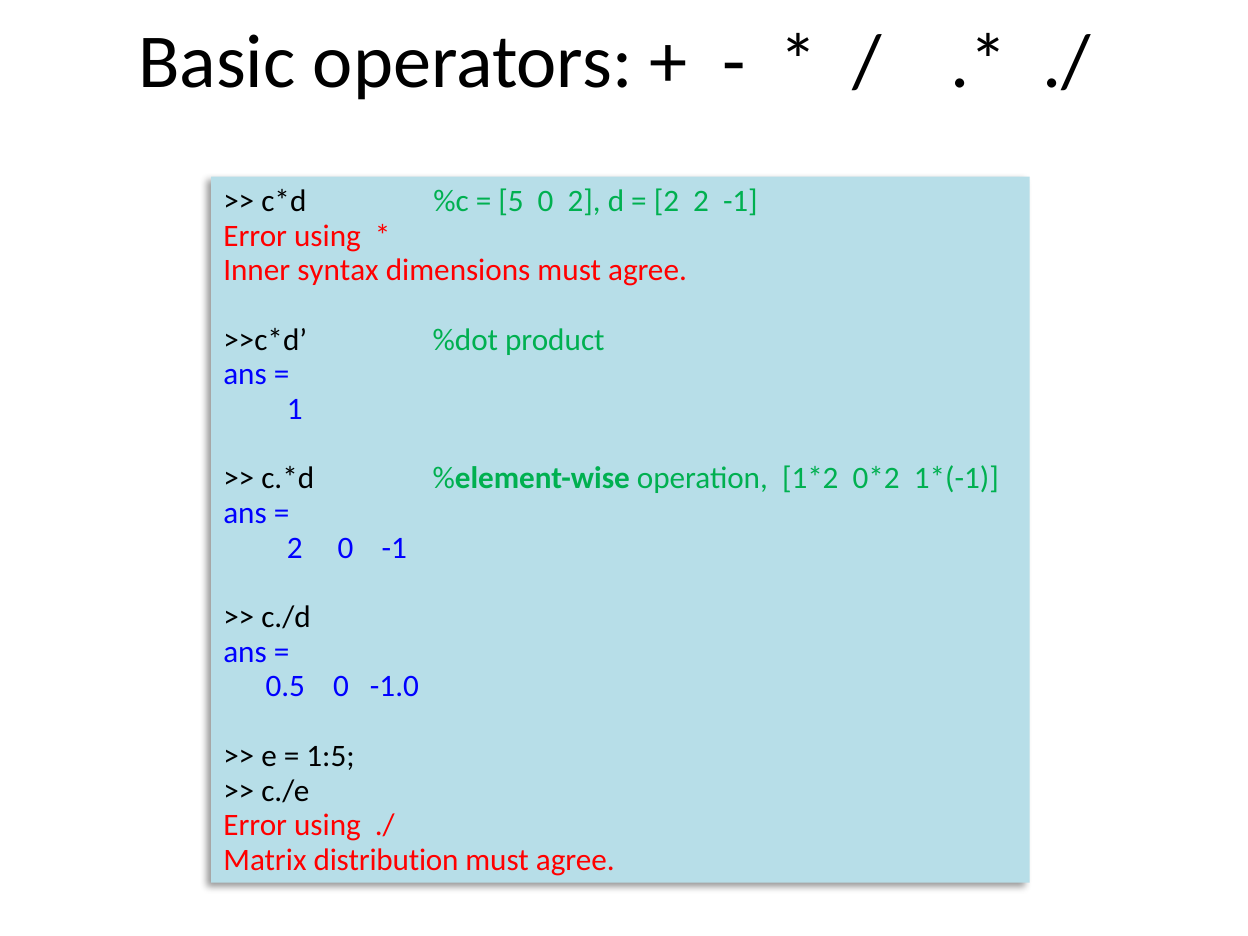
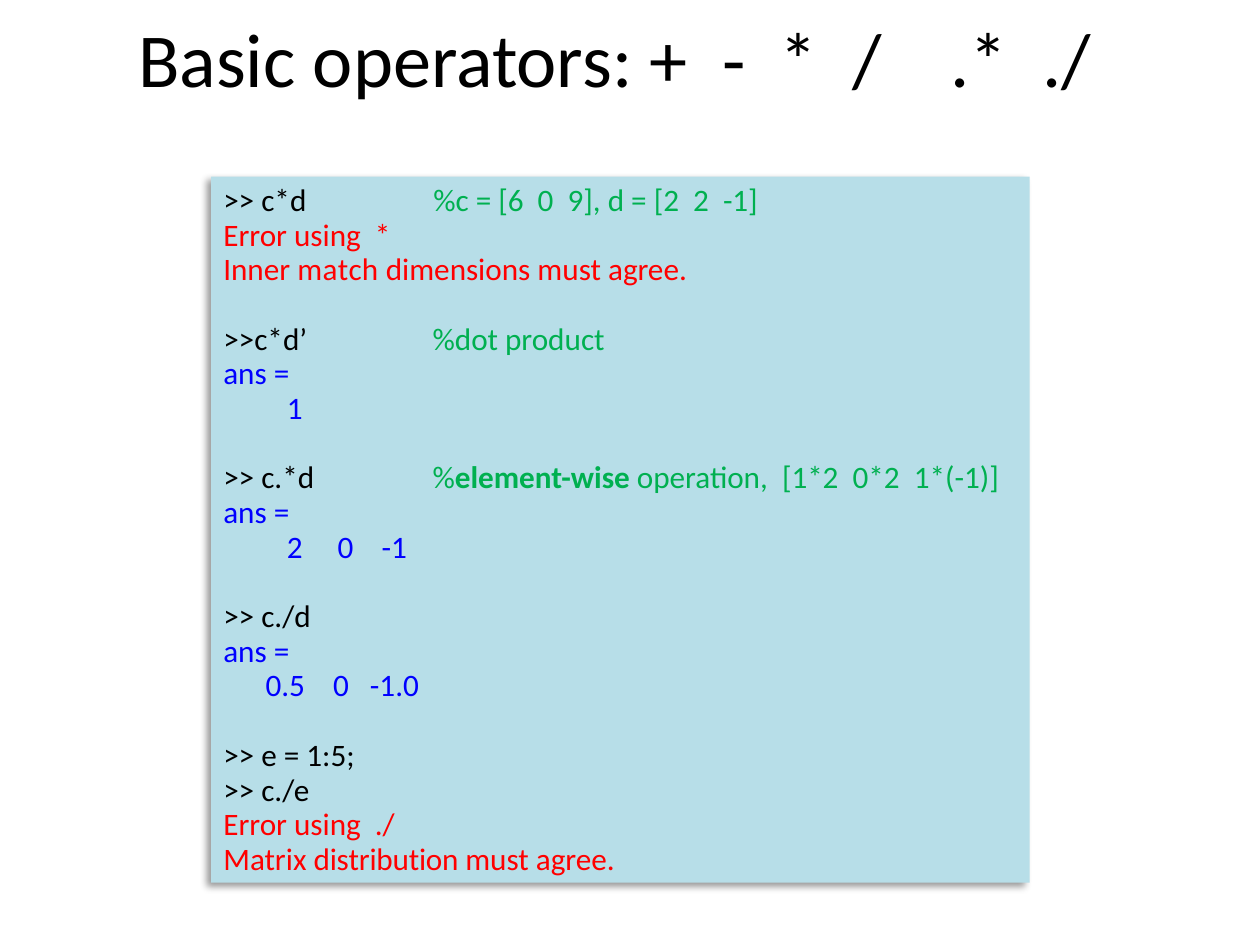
5: 5 -> 6
0 2: 2 -> 9
syntax: syntax -> match
